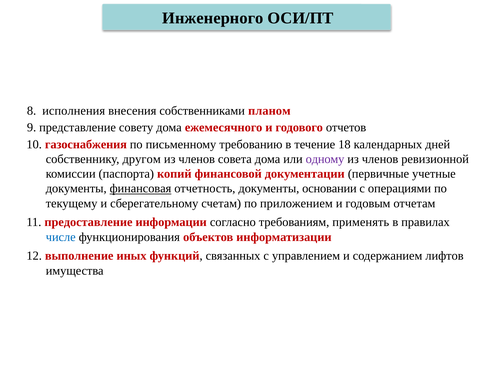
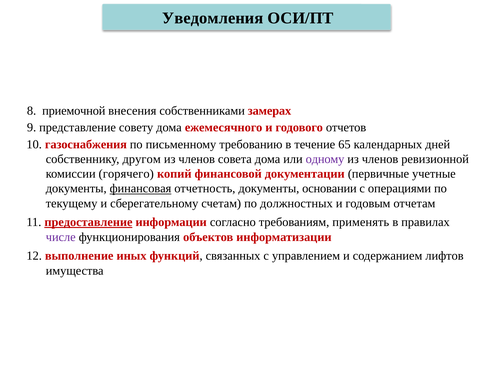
Инженерного: Инженерного -> Уведомления
исполнения: исполнения -> приемочной
планом: планом -> замерах
18: 18 -> 65
паспорта: паспорта -> горячего
приложением: приложением -> должностных
предоставление underline: none -> present
числе colour: blue -> purple
